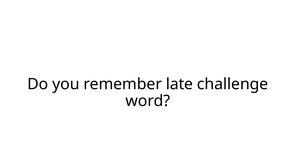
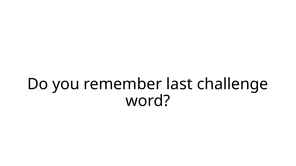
late: late -> last
